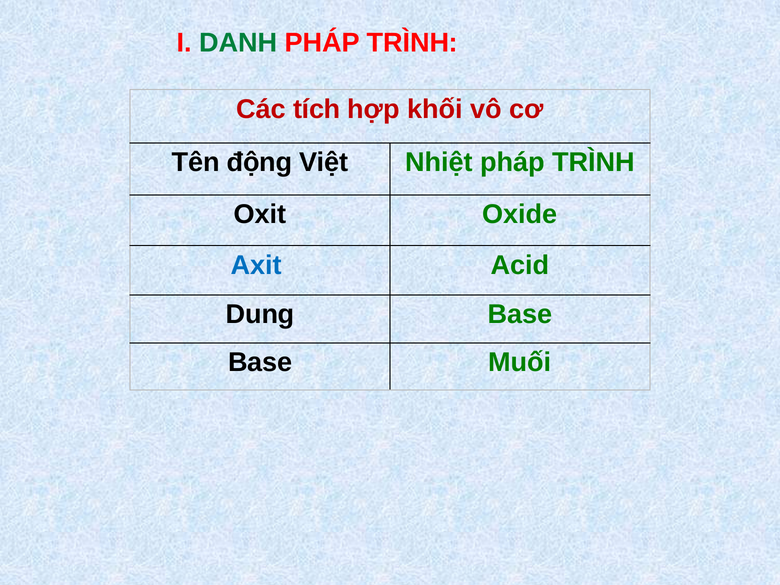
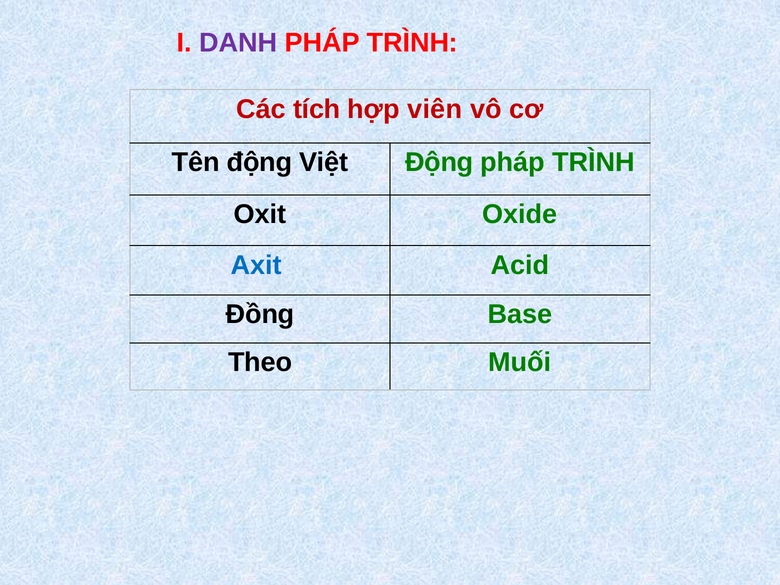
DANH colour: green -> purple
khối: khối -> viên
Việt Nhiệt: Nhiệt -> Động
Dung: Dung -> Đồng
Base at (260, 363): Base -> Theo
